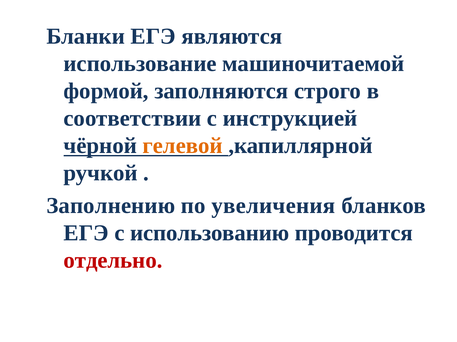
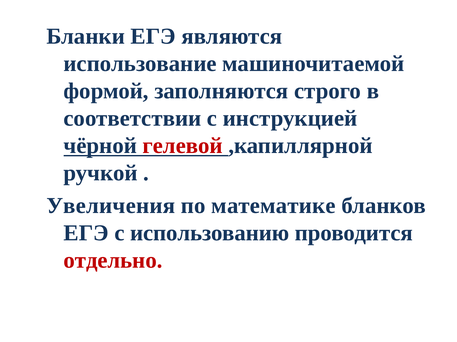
гелевой colour: orange -> red
Заполнению: Заполнению -> Увеличения
увеличения: увеличения -> математике
